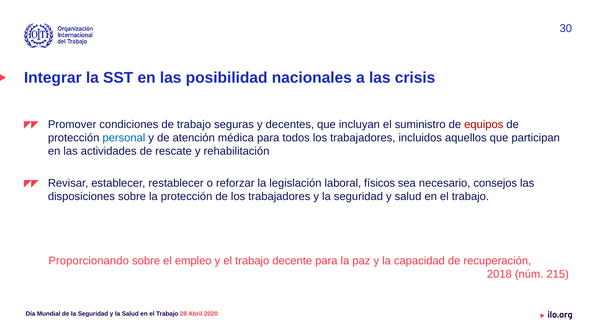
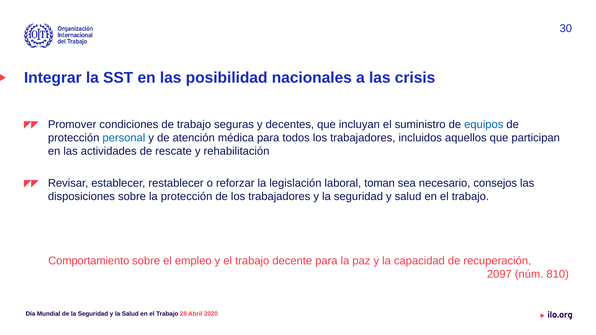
equipos colour: red -> blue
físicos: físicos -> toman
Proporcionando: Proporcionando -> Comportamiento
2018: 2018 -> 2097
215: 215 -> 810
